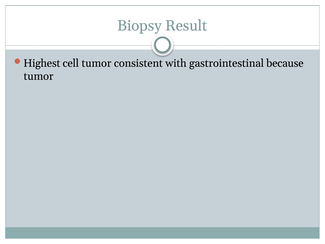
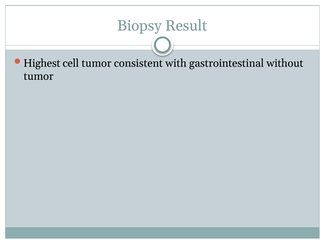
because: because -> without
